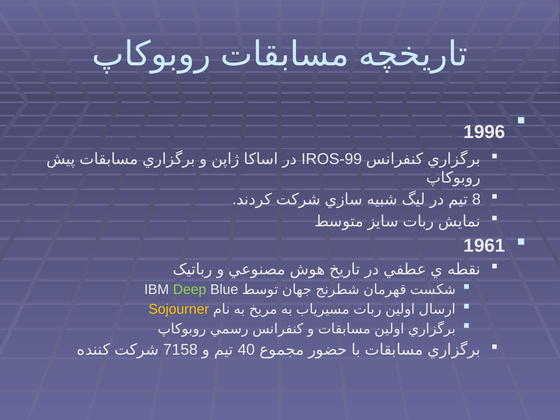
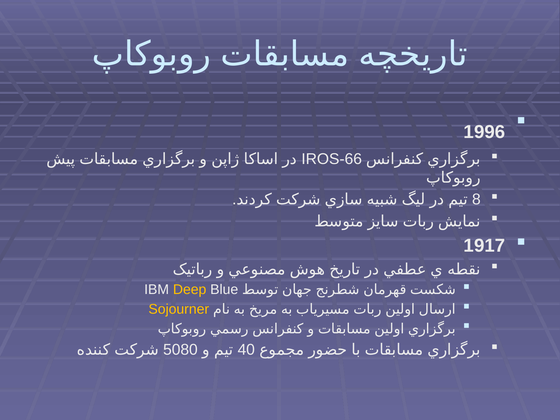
IROS-99: IROS-99 -> IROS-66
1961: 1961 -> 1917
Deep colour: light green -> yellow
7158: 7158 -> 5080
